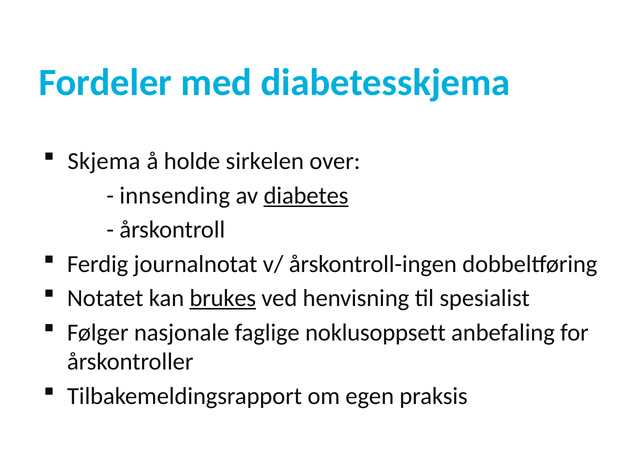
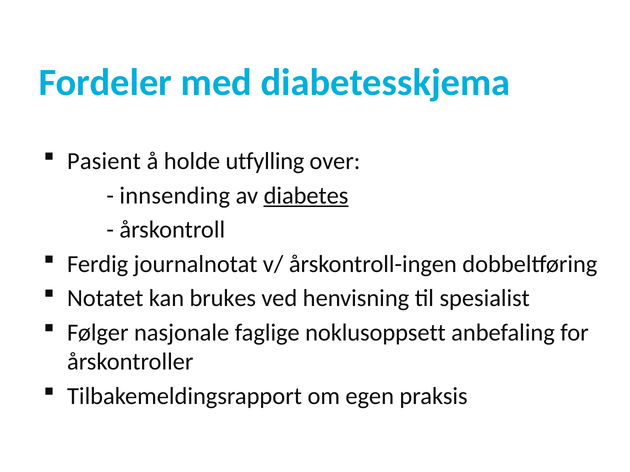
Skjema: Skjema -> Pasient
sirkelen: sirkelen -> utfylling
brukes underline: present -> none
